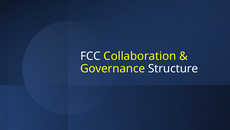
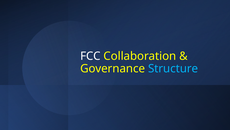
Structure colour: white -> light blue
